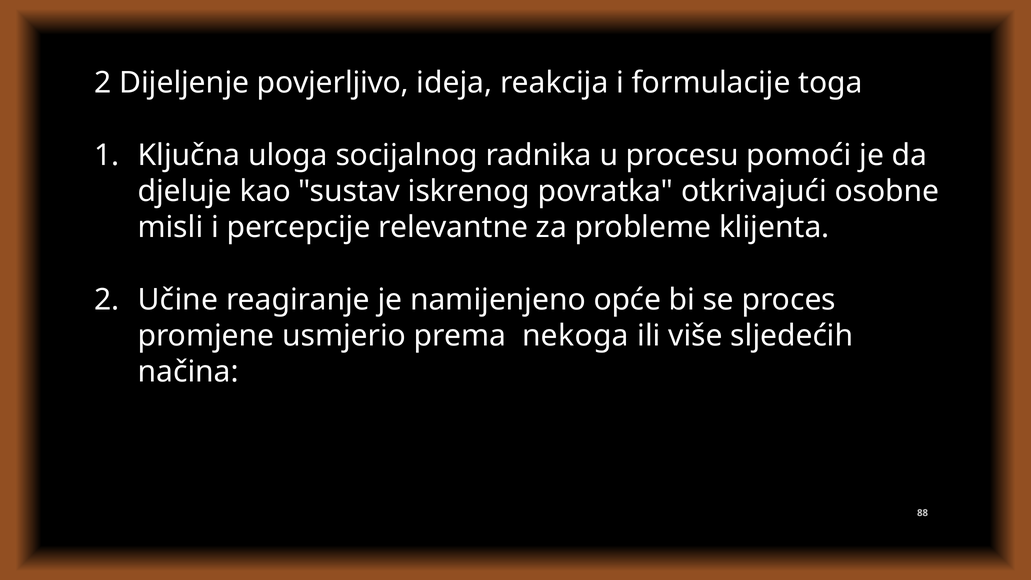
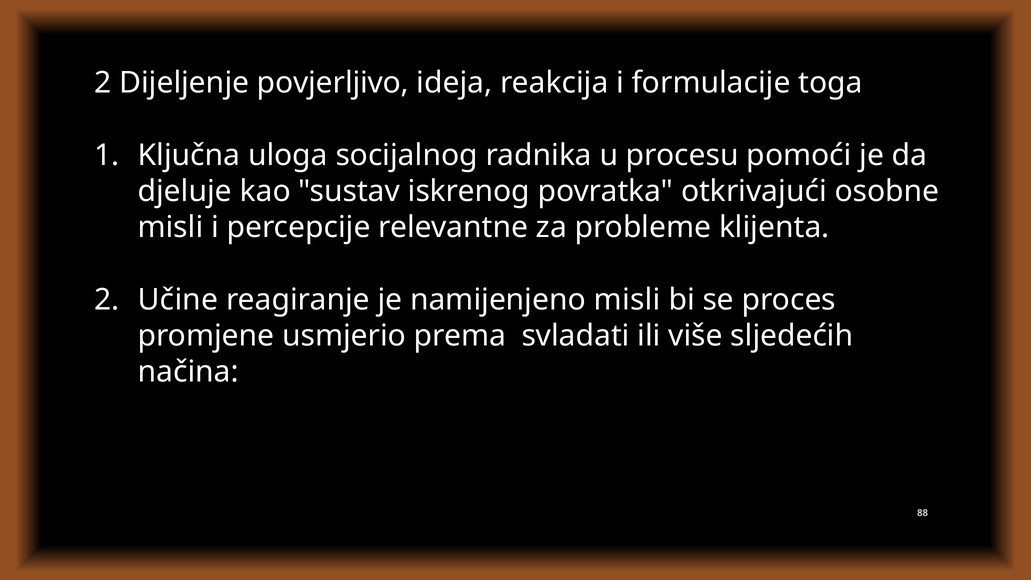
namijenjeno opće: opće -> misli
nekoga: nekoga -> svladati
